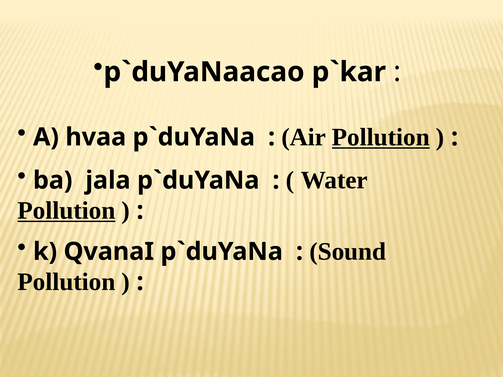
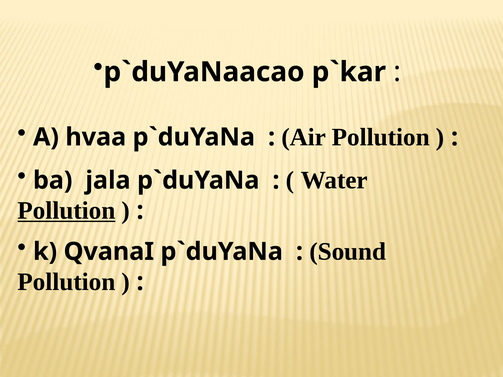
Pollution at (381, 137) underline: present -> none
